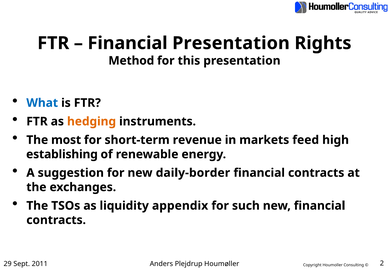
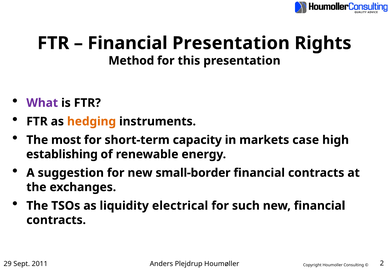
What colour: blue -> purple
revenue: revenue -> capacity
feed: feed -> case
daily-border: daily-border -> small-border
appendix: appendix -> electrical
